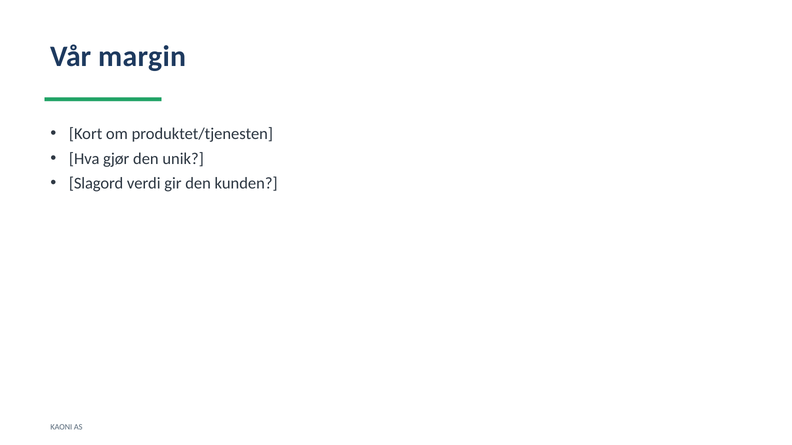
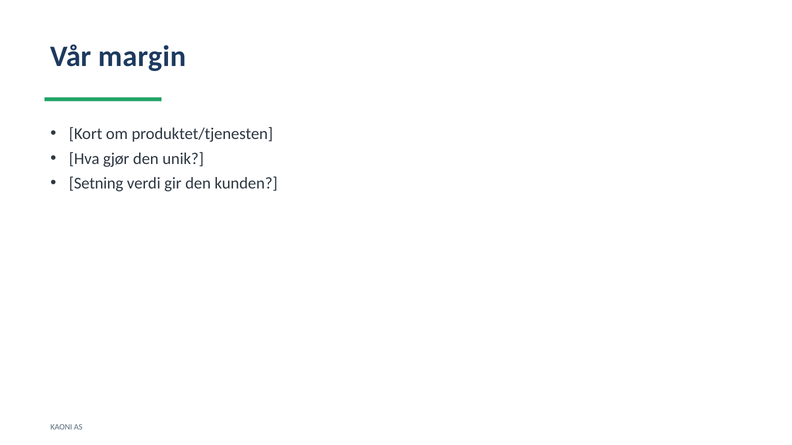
Slagord: Slagord -> Setning
